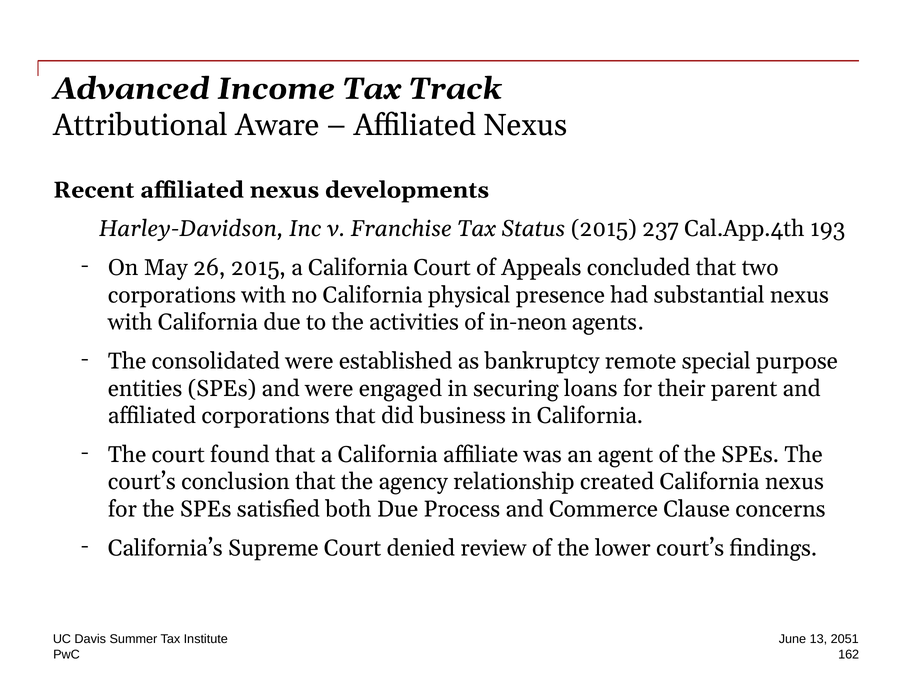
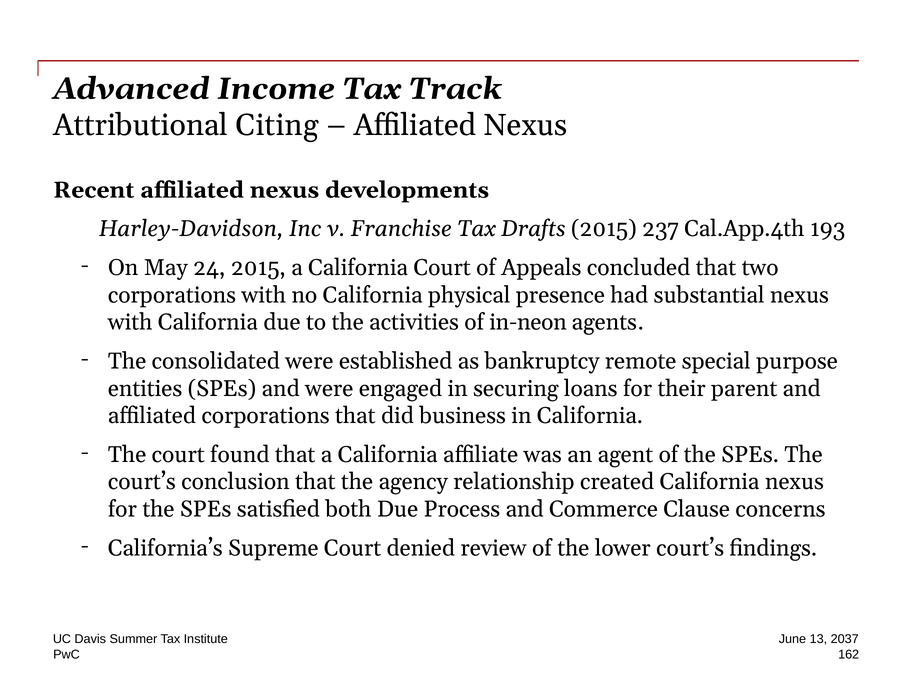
Aware: Aware -> Citing
Status: Status -> Drafts
26: 26 -> 24
2051: 2051 -> 2037
